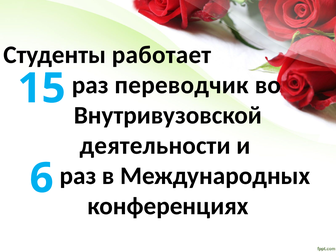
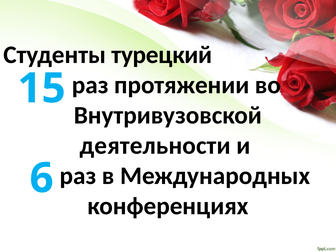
работает: работает -> турецкий
переводчик: переводчик -> протяжении
